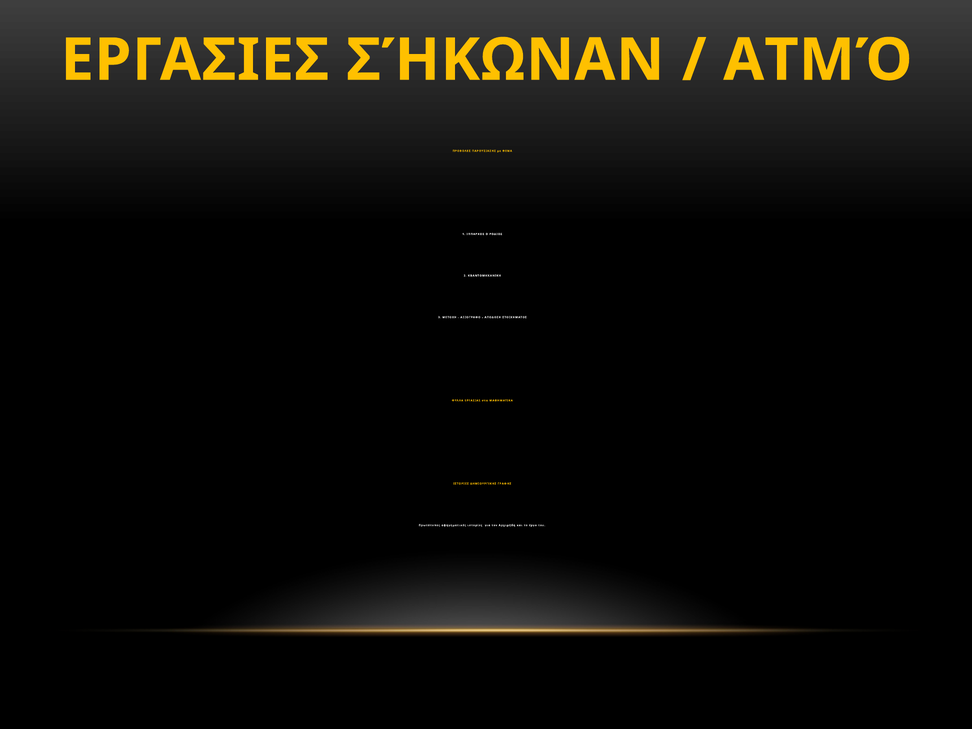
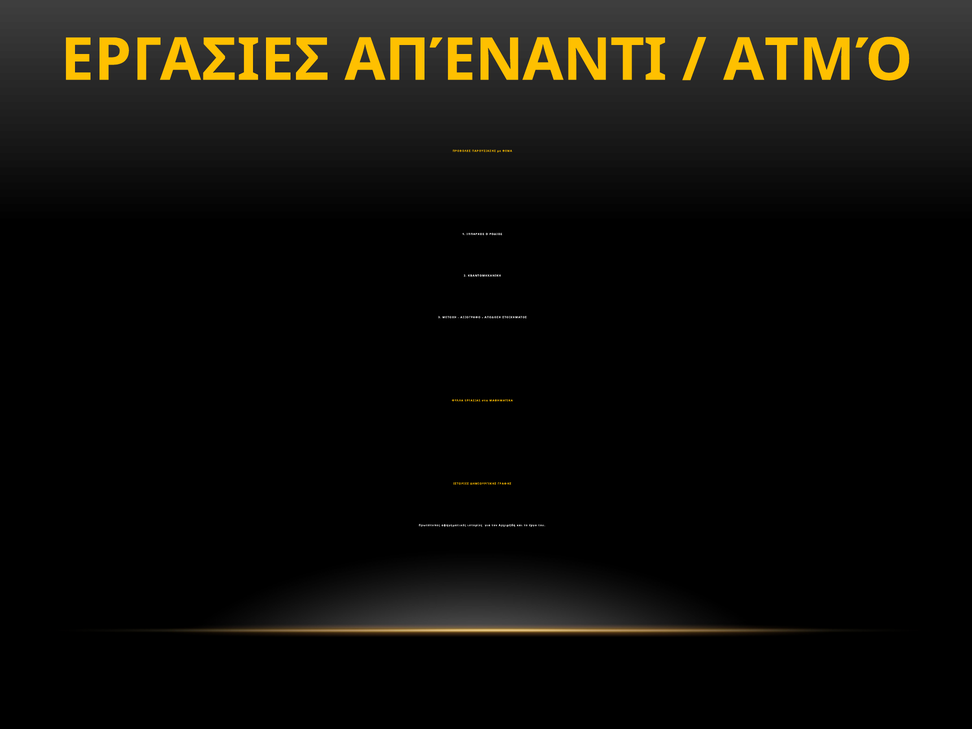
ΣΉΚΩΝΑΝ: ΣΉΚΩΝΑΝ -> ΑΠΈΝΑΝΤΙ
